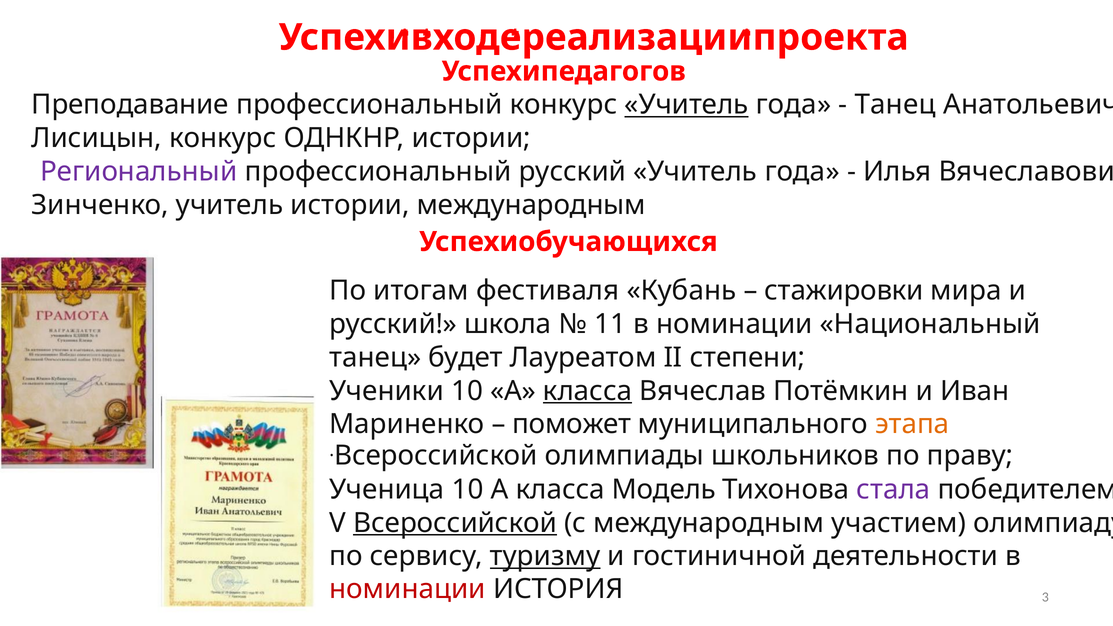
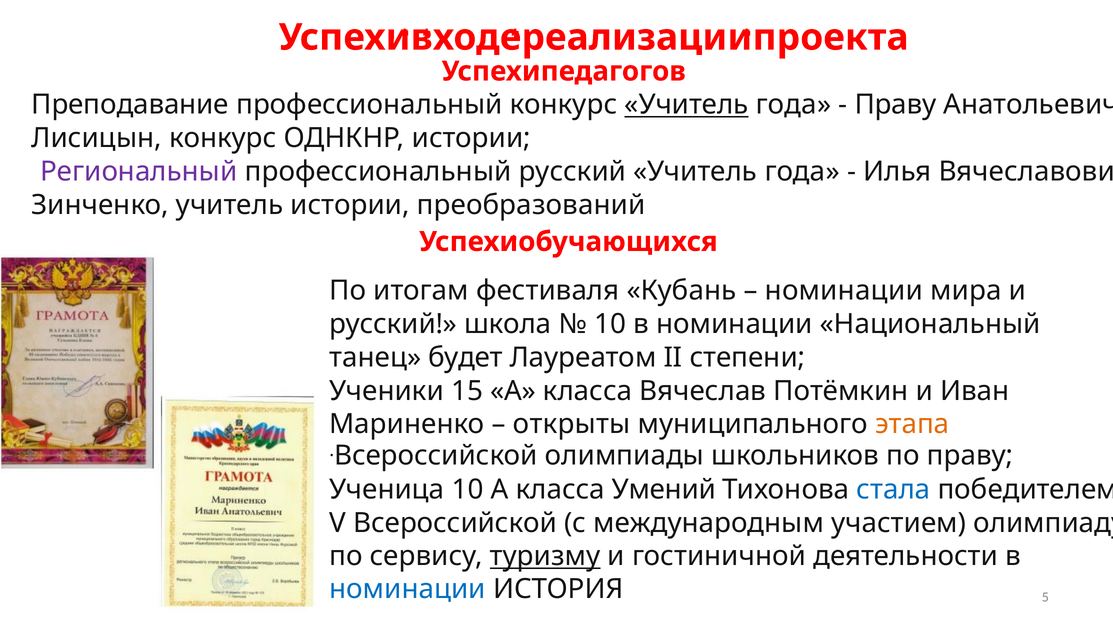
Танец at (895, 105): Танец -> Праву
истории международным: международным -> преобразований
стажировки at (844, 291): стажировки -> номинации
11 at (610, 324): 11 -> 10
Ученики 10: 10 -> 15
класса at (588, 391) underline: present -> none
поможет: поможет -> открыты
Модель: Модель -> Умений
стала colour: purple -> blue
Всероссийской underline: present -> none
номинации at (407, 589) colour: red -> blue
3: 3 -> 5
